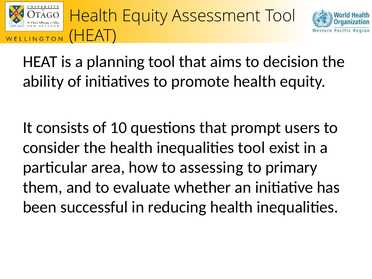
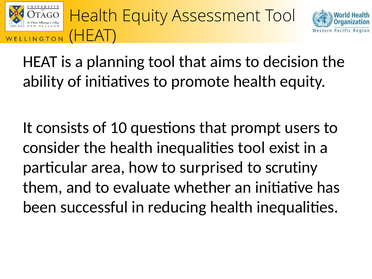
assessing: assessing -> surprised
primary: primary -> scrutiny
